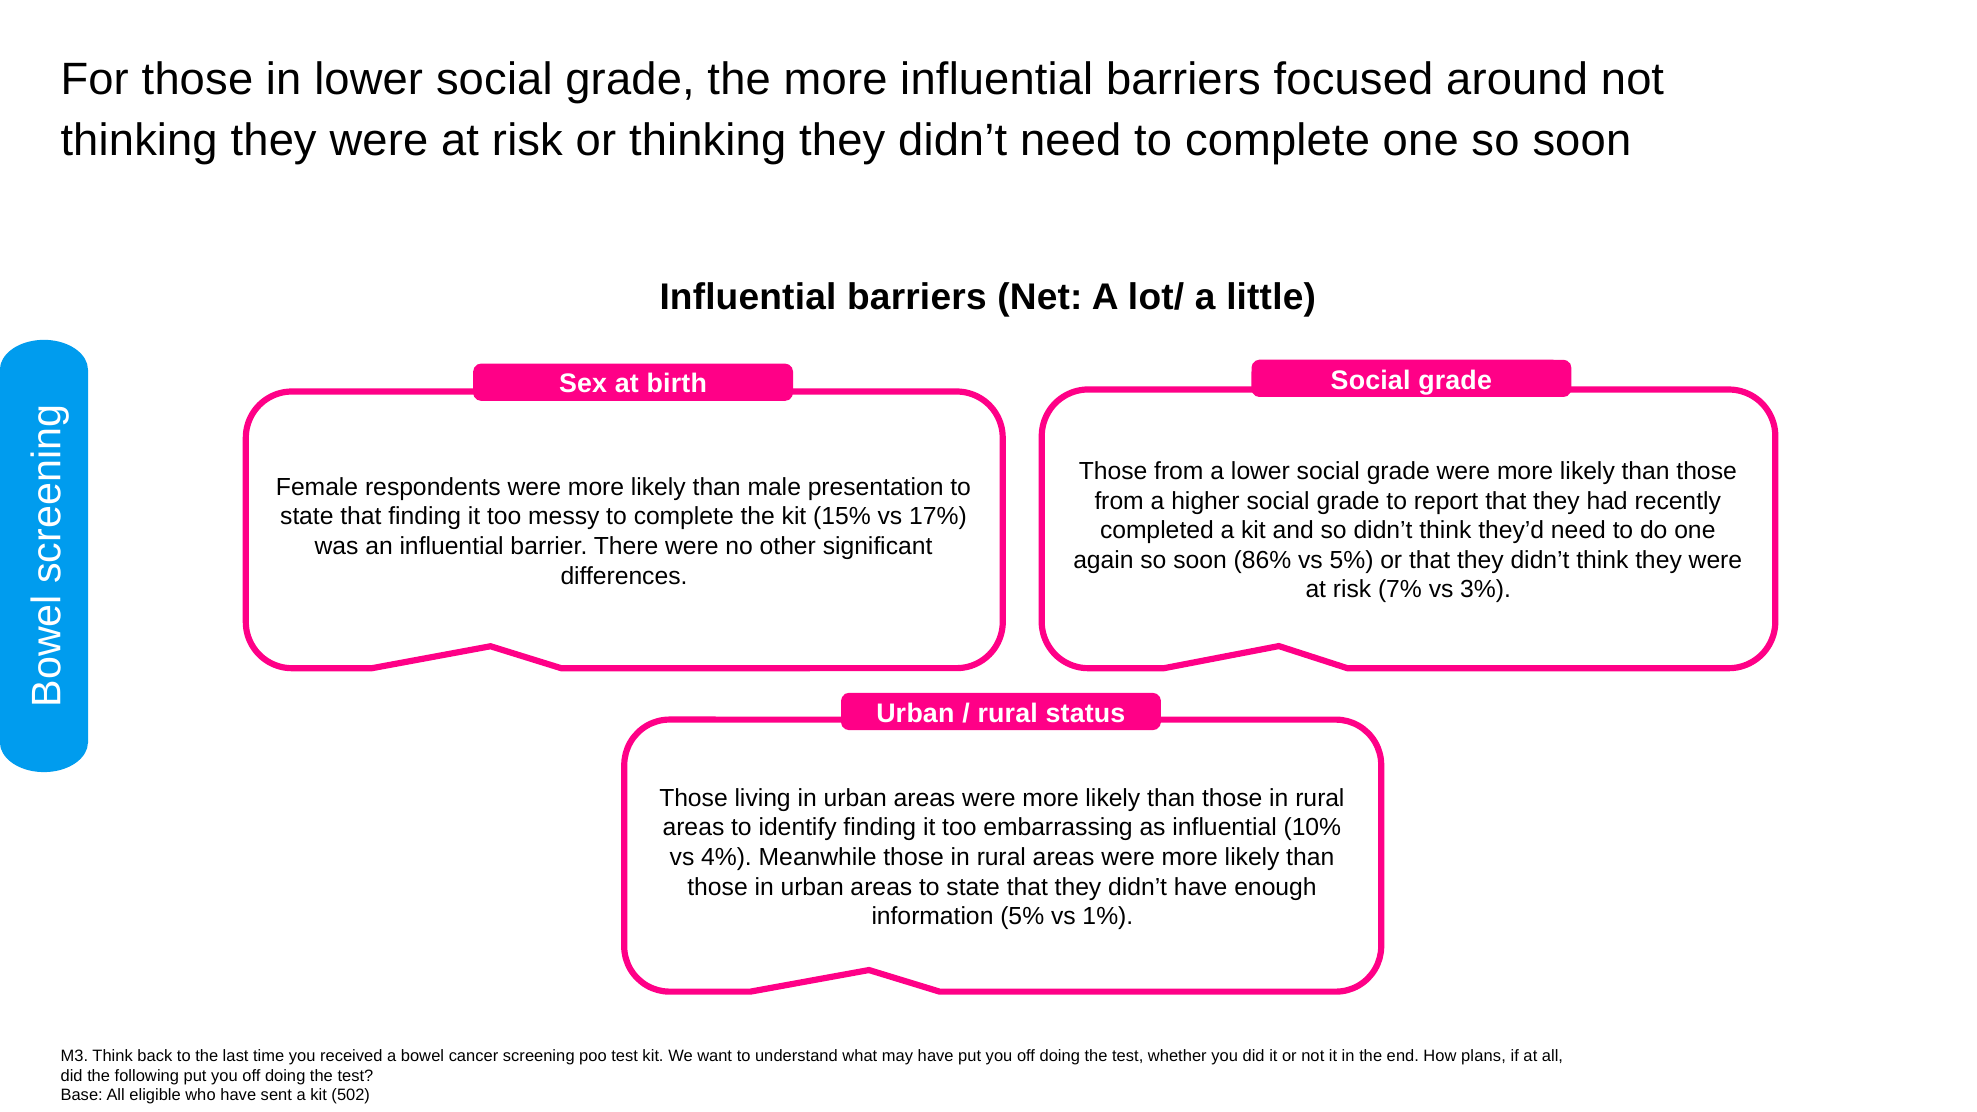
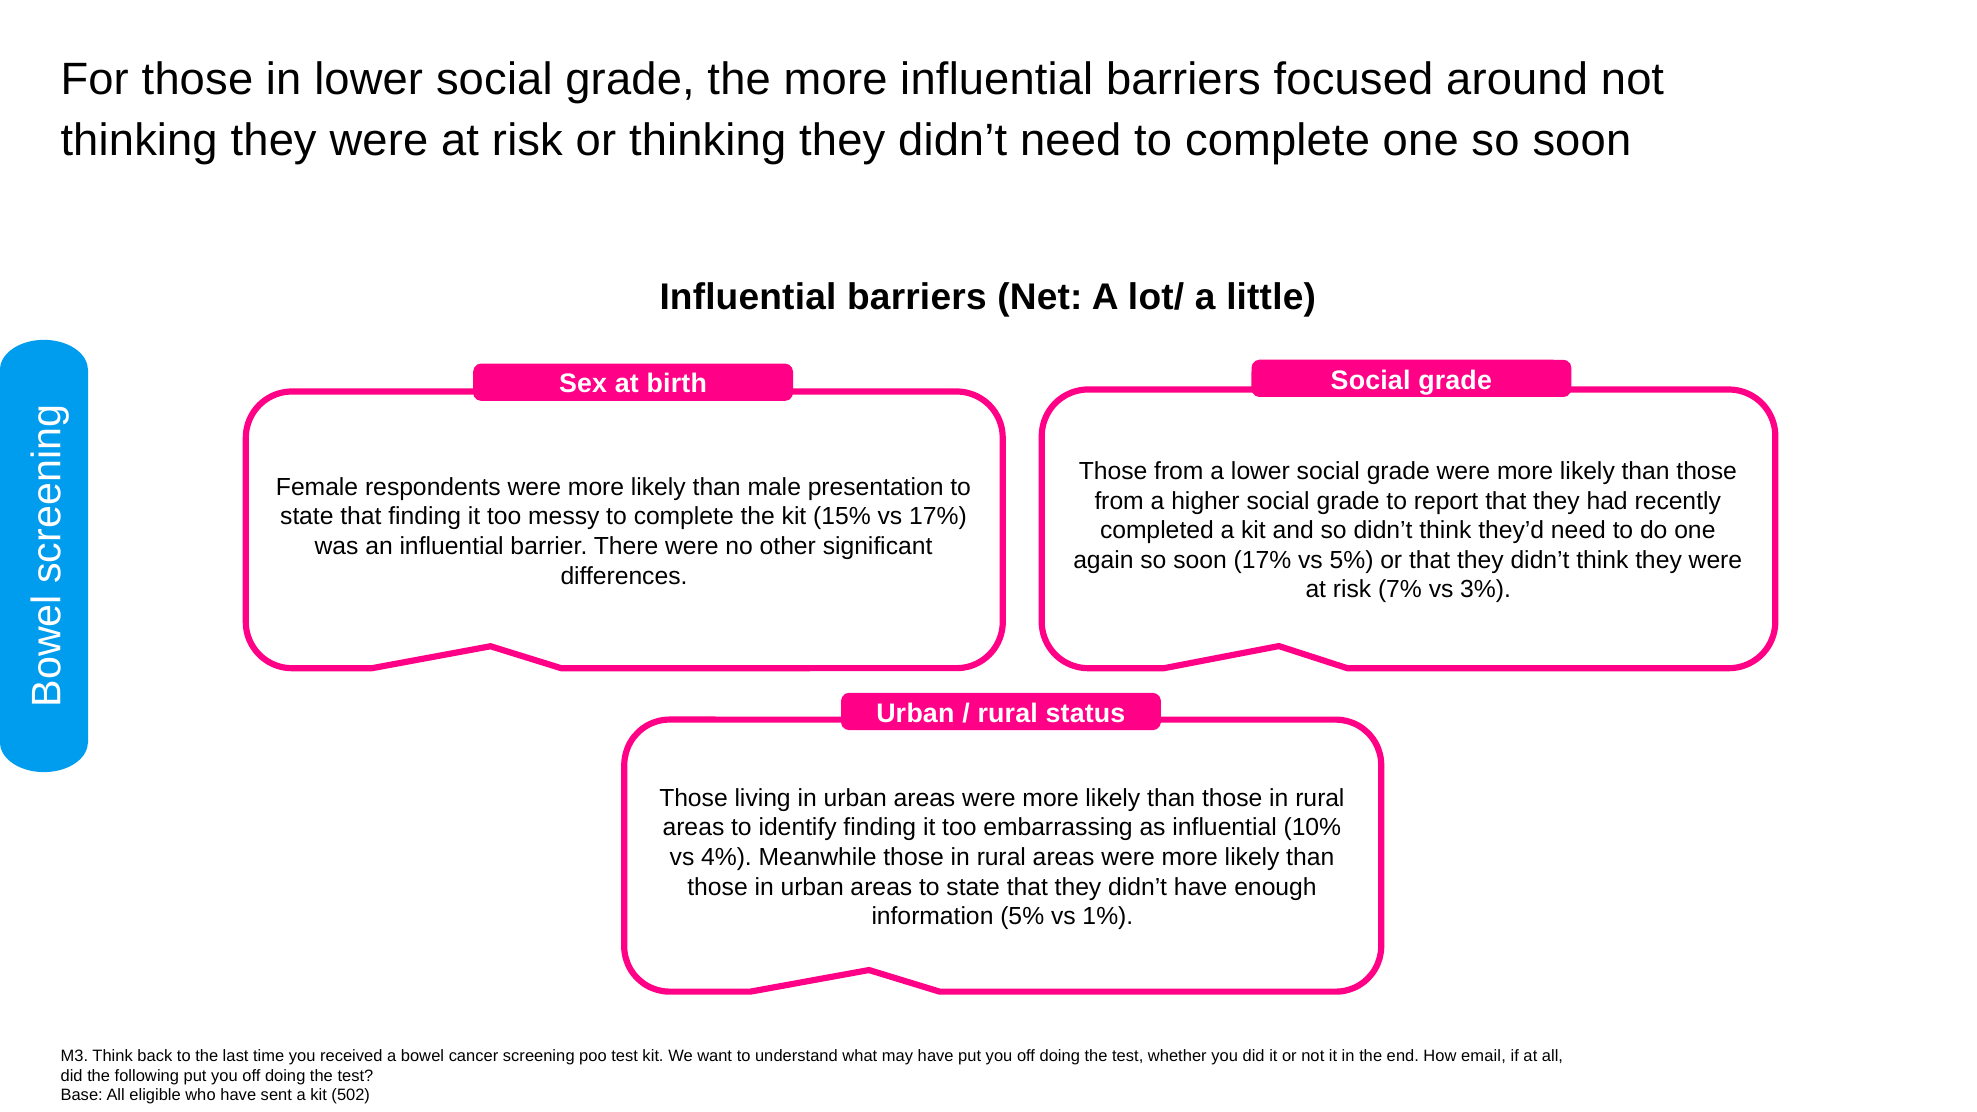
soon 86%: 86% -> 17%
plans: plans -> email
